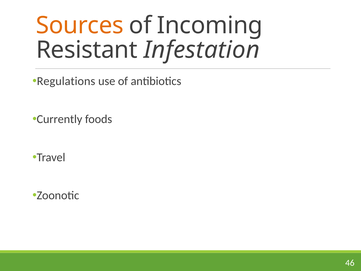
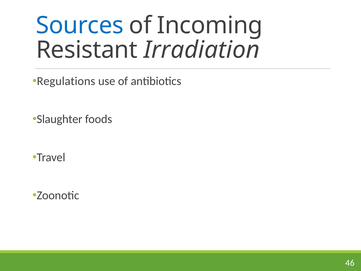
Sources colour: orange -> blue
Infestation: Infestation -> Irradiation
Currently: Currently -> Slaughter
